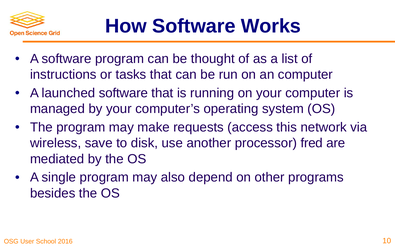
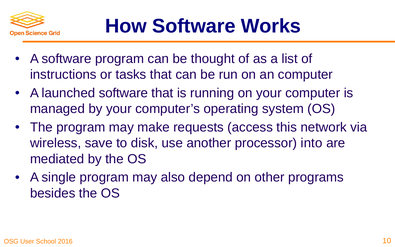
fred: fred -> into
